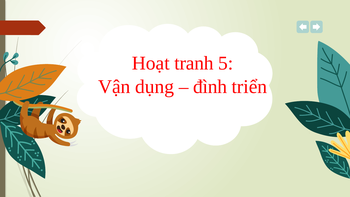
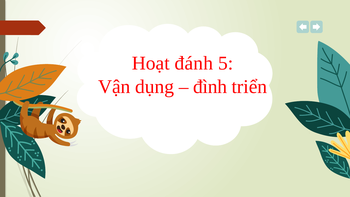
tranh: tranh -> đánh
